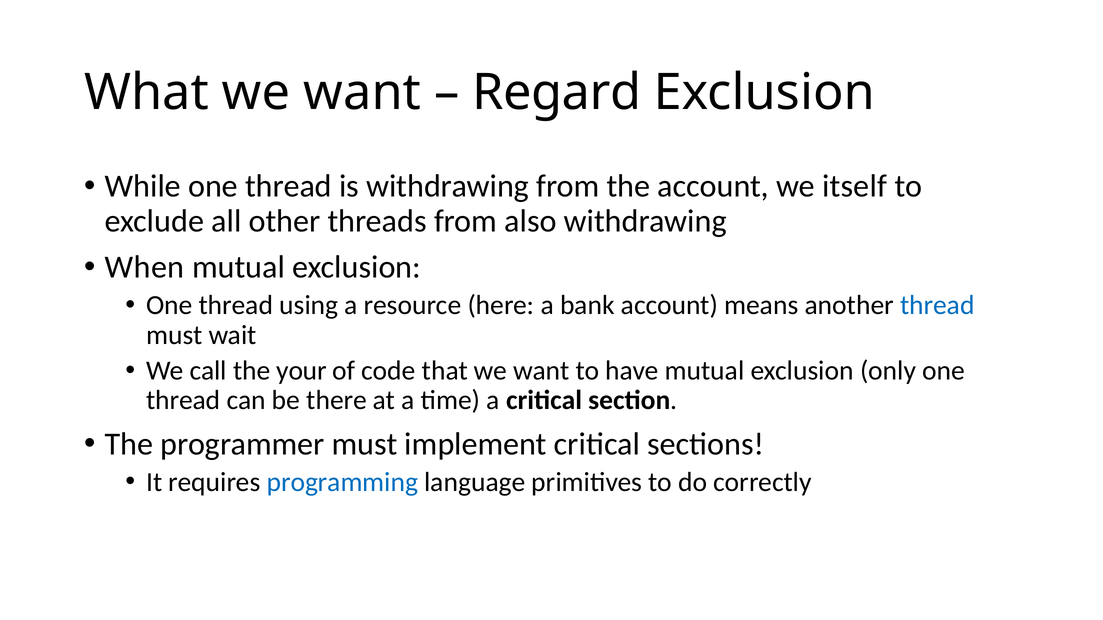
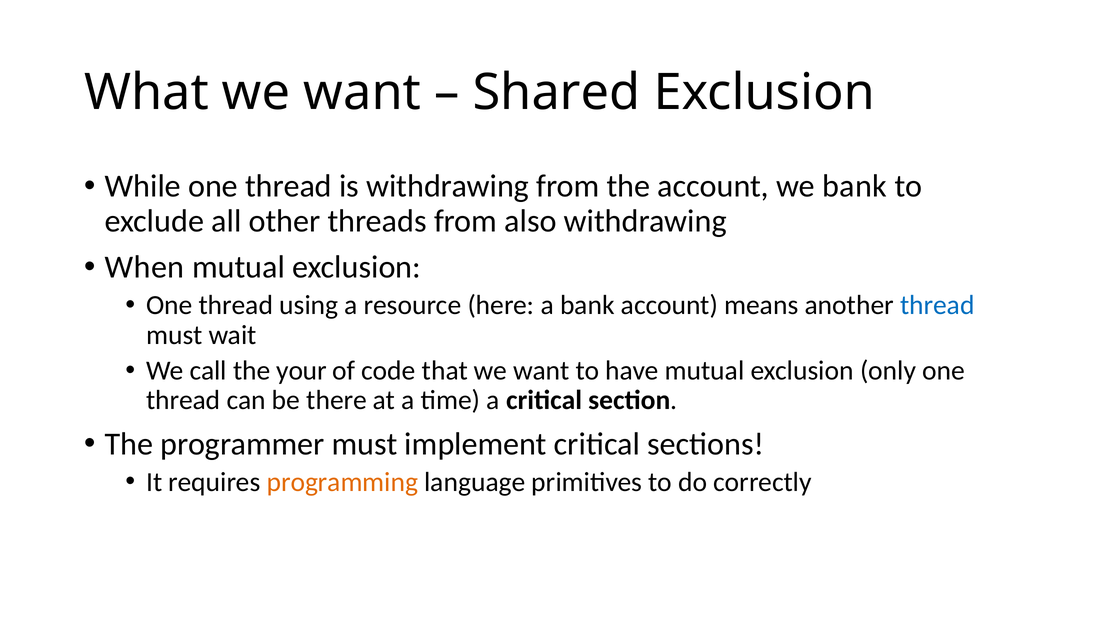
Regard: Regard -> Shared
we itself: itself -> bank
programming colour: blue -> orange
